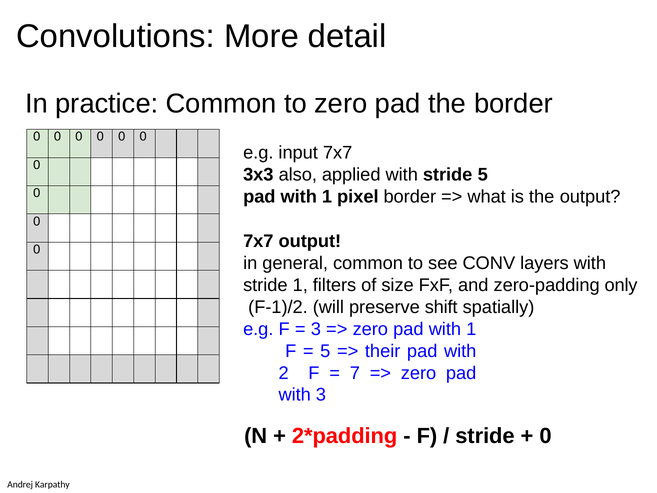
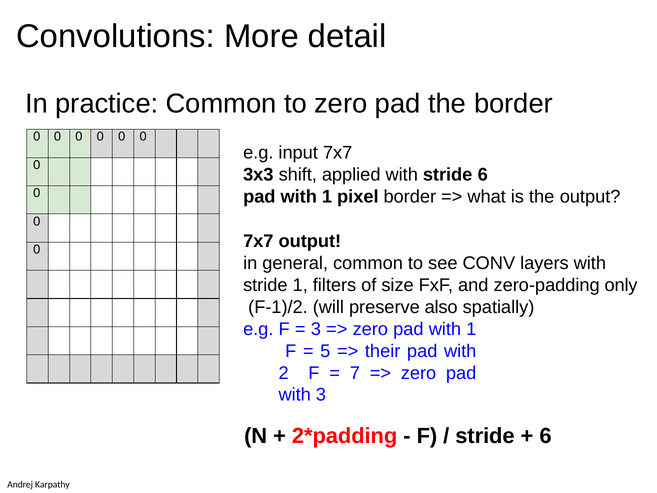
also: also -> shift
stride 5: 5 -> 6
shift: shift -> also
0 at (546, 436): 0 -> 6
